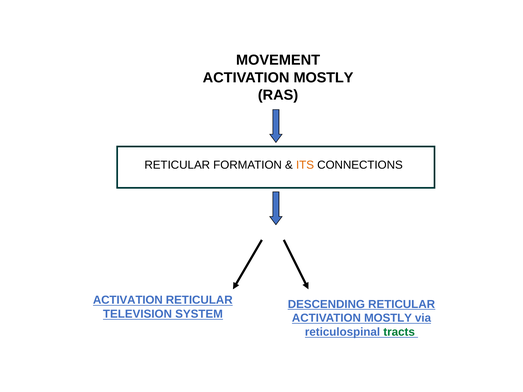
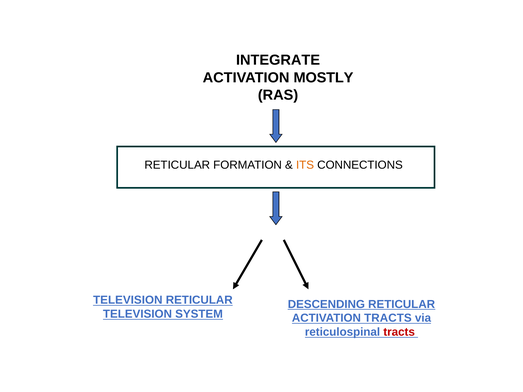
MOVEMENT: MOVEMENT -> INTEGRATE
ACTIVATION at (128, 300): ACTIVATION -> TELEVISION
MOSTLY at (388, 318): MOSTLY -> TRACTS
tracts at (399, 332) colour: green -> red
